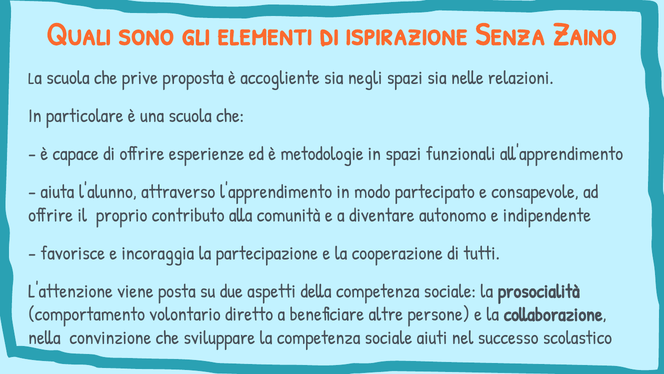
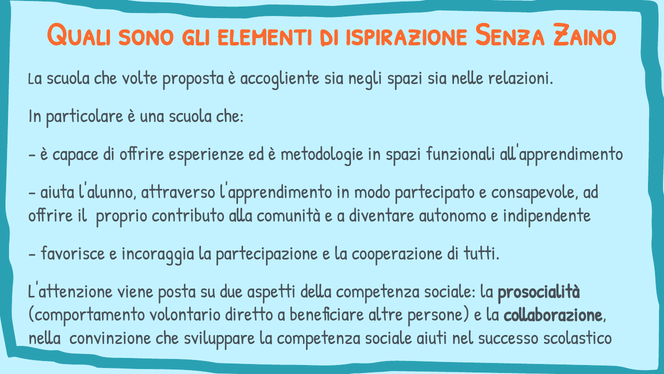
prive: prive -> volte
